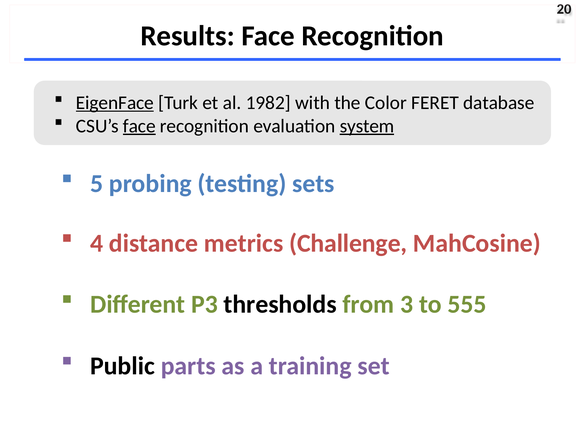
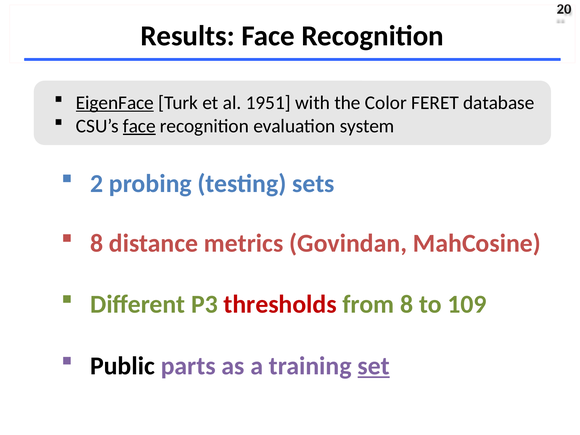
1982: 1982 -> 1951
system underline: present -> none
5: 5 -> 2
4 at (97, 243): 4 -> 8
Challenge: Challenge -> Govindan
thresholds colour: black -> red
from 3: 3 -> 8
555: 555 -> 109
set underline: none -> present
